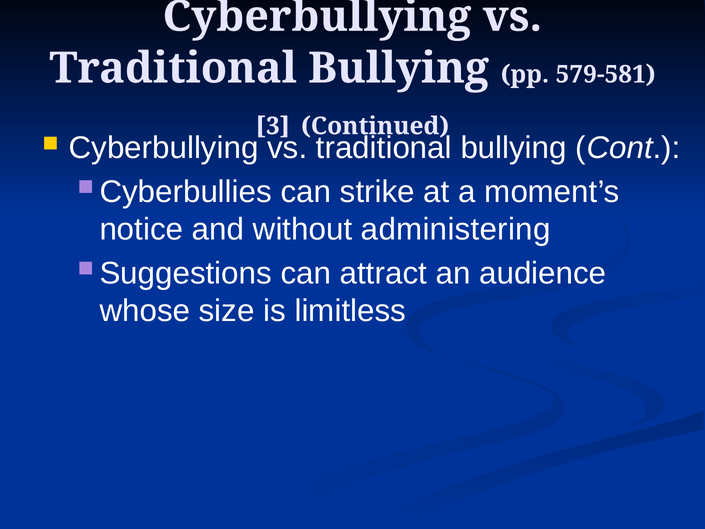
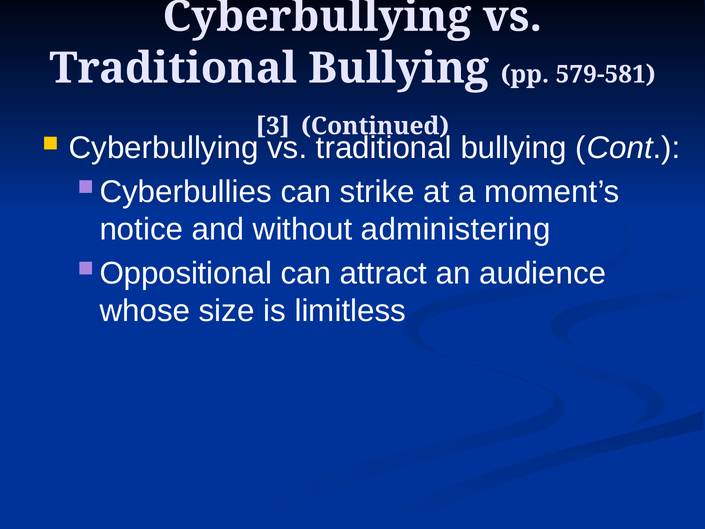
Suggestions: Suggestions -> Oppositional
